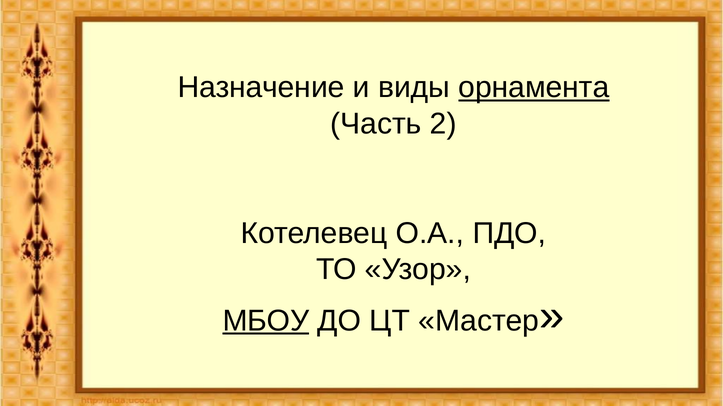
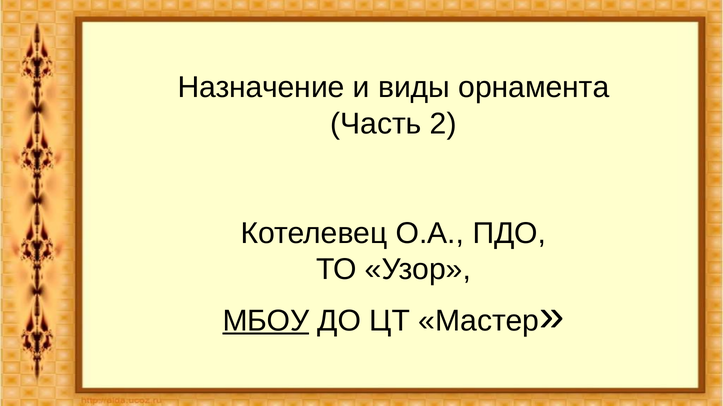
орнамента underline: present -> none
